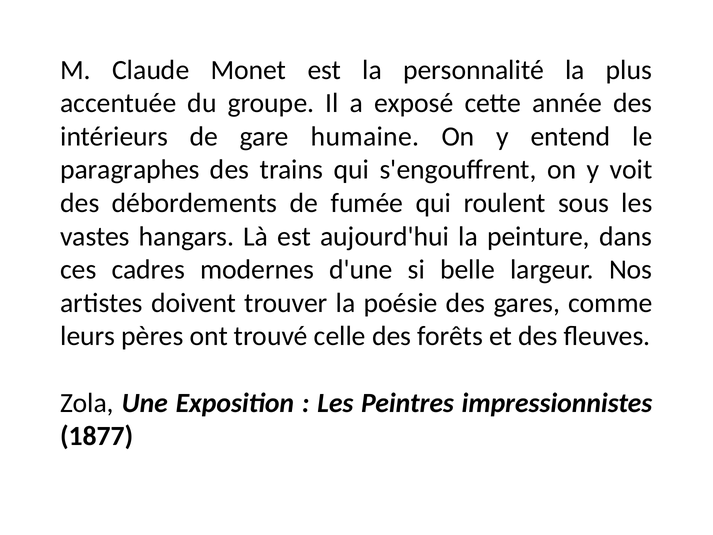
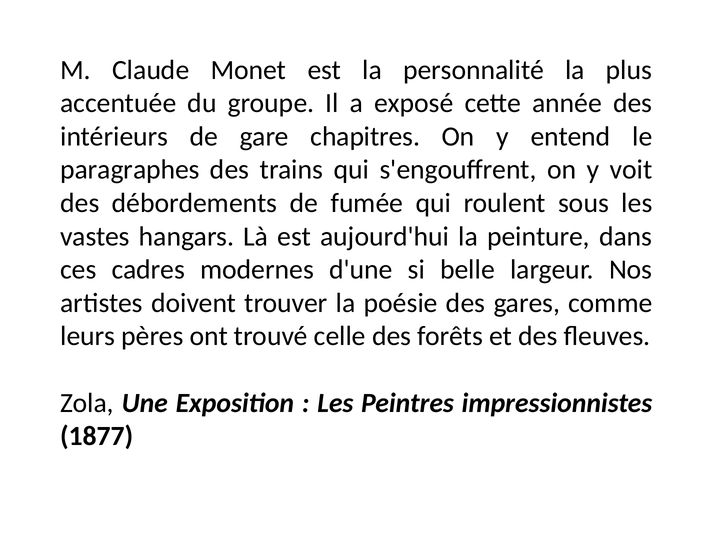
humaine: humaine -> chapitres
